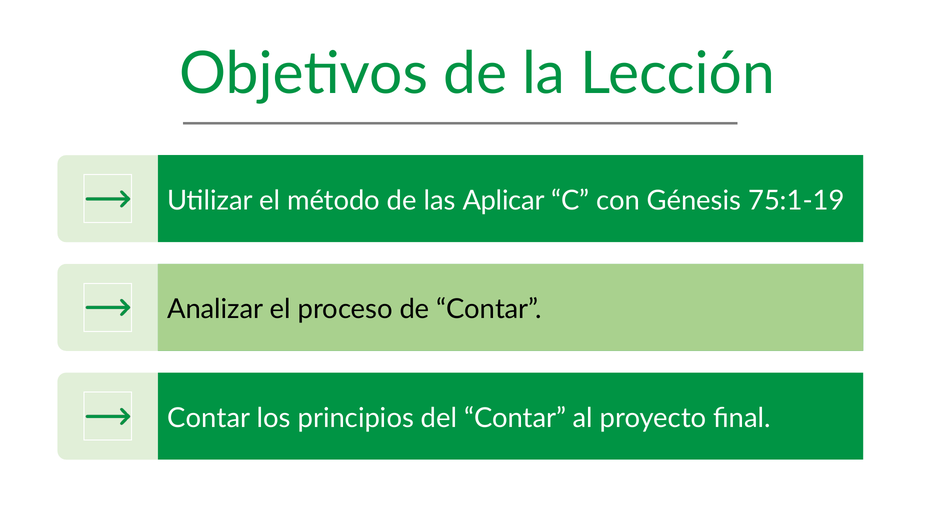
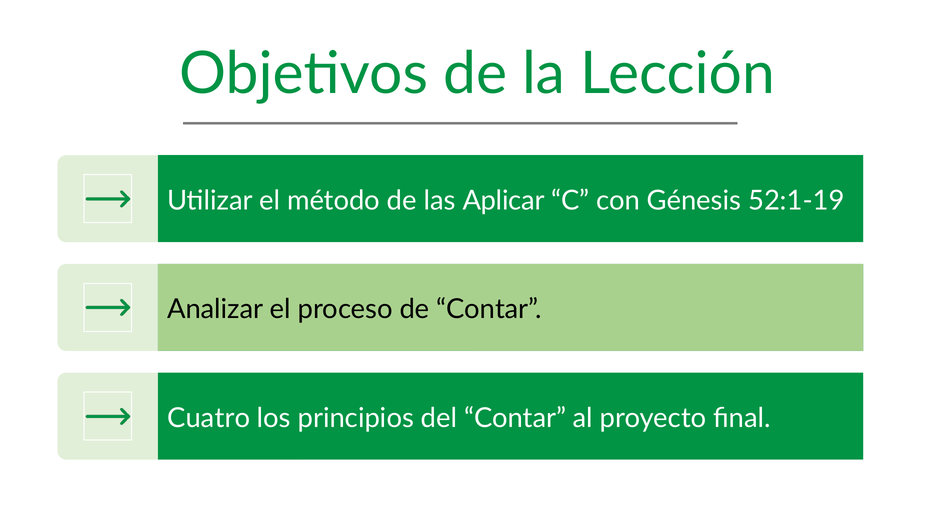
75:1-19: 75:1-19 -> 52:1-19
Contar at (209, 418): Contar -> Cuatro
